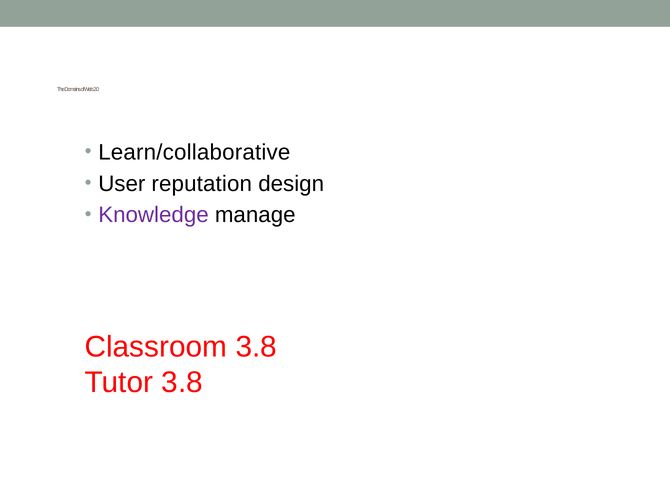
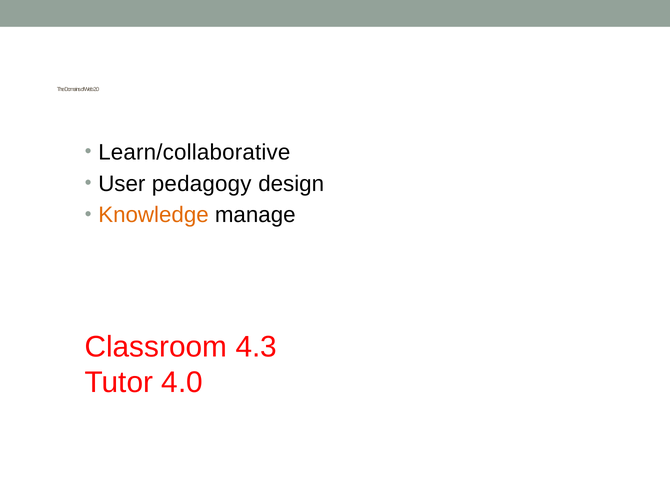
reputation: reputation -> pedagogy
Knowledge colour: purple -> orange
Classroom 3.8: 3.8 -> 4.3
Tutor 3.8: 3.8 -> 4.0
